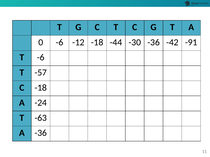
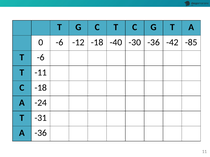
-44: -44 -> -40
-91: -91 -> -85
-57: -57 -> -11
-63: -63 -> -31
